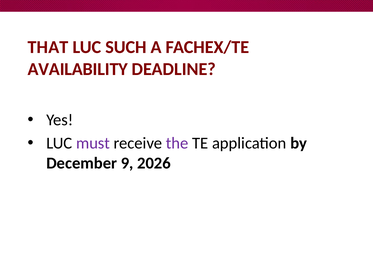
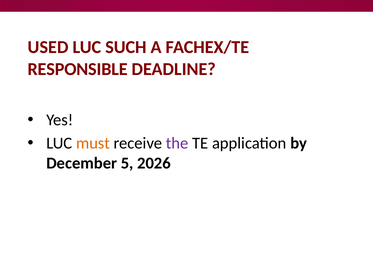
THAT: THAT -> USED
AVAILABILITY: AVAILABILITY -> RESPONSIBLE
must colour: purple -> orange
9: 9 -> 5
